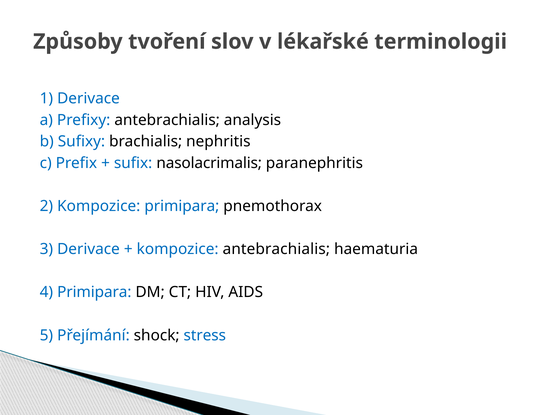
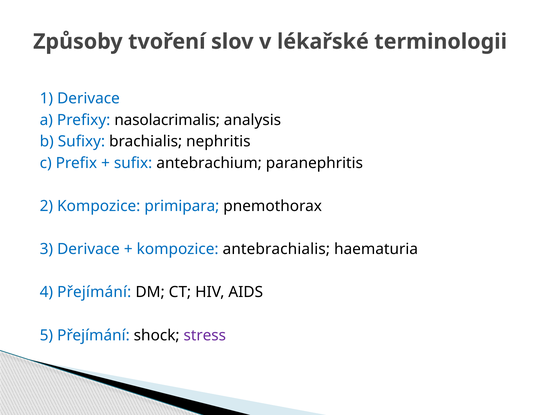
Prefixy antebrachialis: antebrachialis -> nasolacrimalis
nasolacrimalis: nasolacrimalis -> antebrachium
4 Primipara: Primipara -> Přejímání
stress colour: blue -> purple
